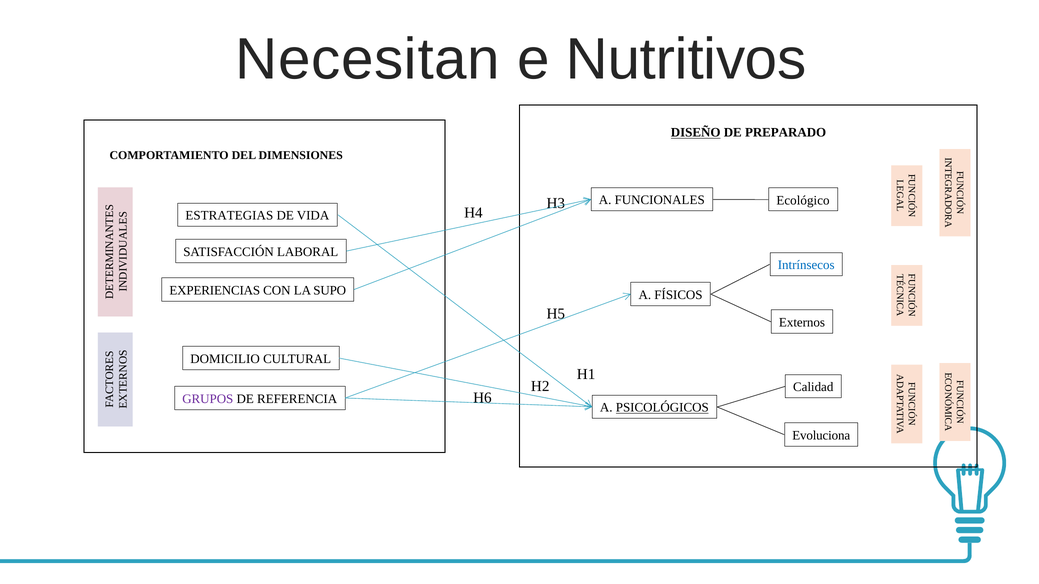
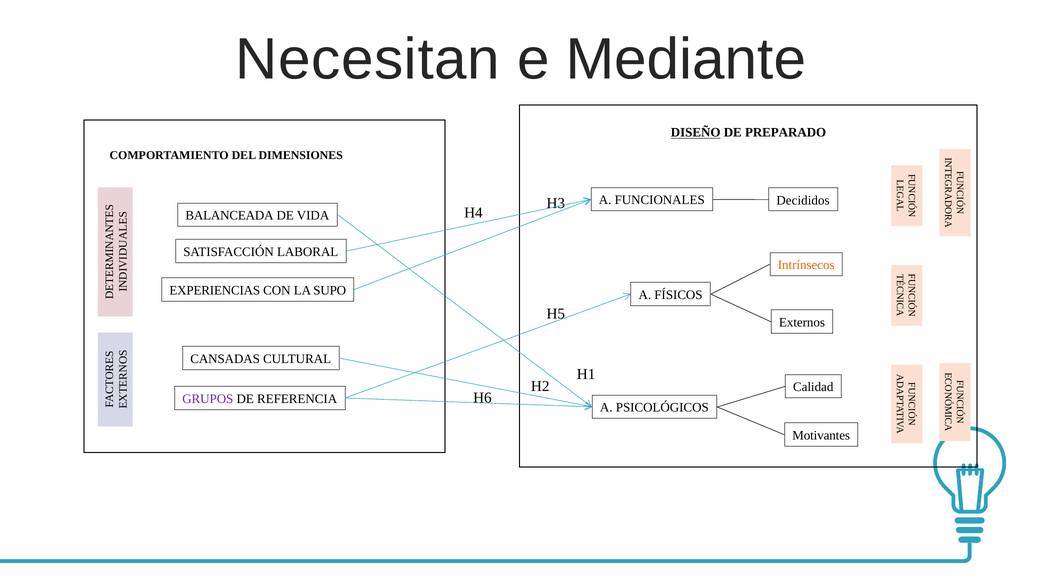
Nutritivos: Nutritivos -> Mediante
Ecológico: Ecológico -> Decididos
ESTRATEGIAS: ESTRATEGIAS -> BALANCEADA
Intrínsecos colour: blue -> orange
DOMICILIO: DOMICILIO -> CANSADAS
PSICOLÓGICOS underline: present -> none
Evoluciona: Evoluciona -> Motivantes
